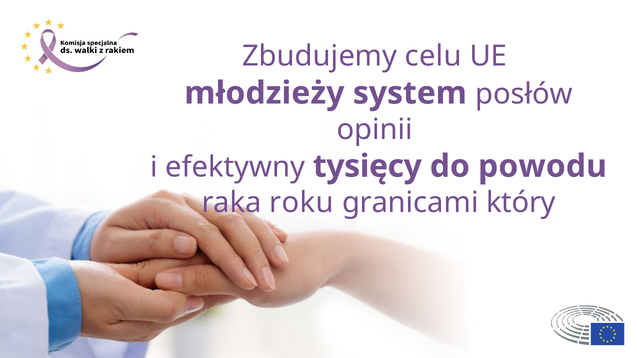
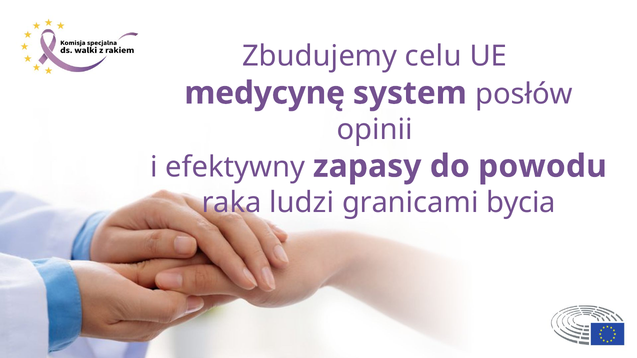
młodzieży: młodzieży -> medycynę
tysięcy: tysięcy -> zapasy
roku: roku -> ludzi
który: który -> bycia
